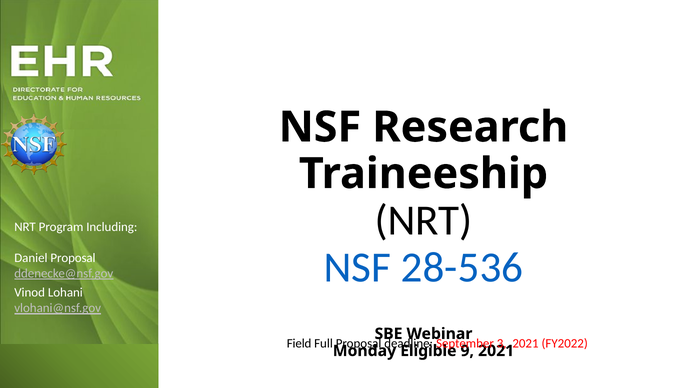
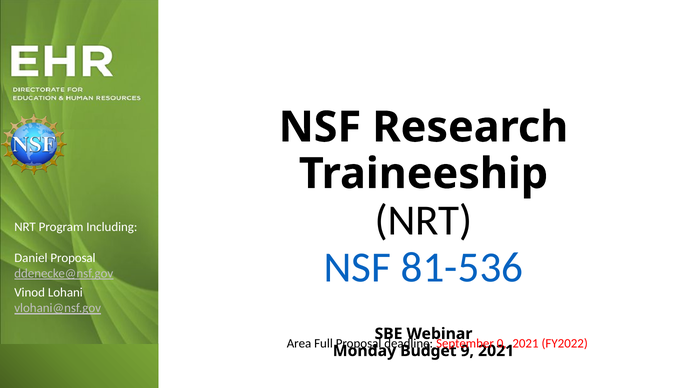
28-536: 28-536 -> 81-536
Field: Field -> Area
3: 3 -> 0
Eligible: Eligible -> Budget
